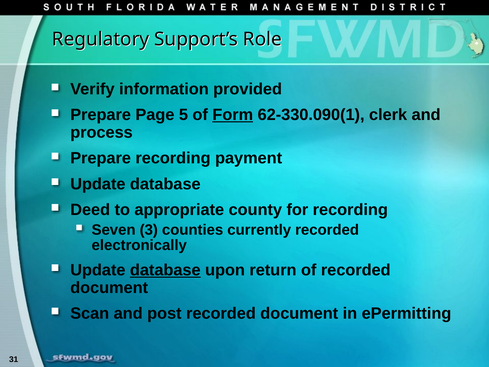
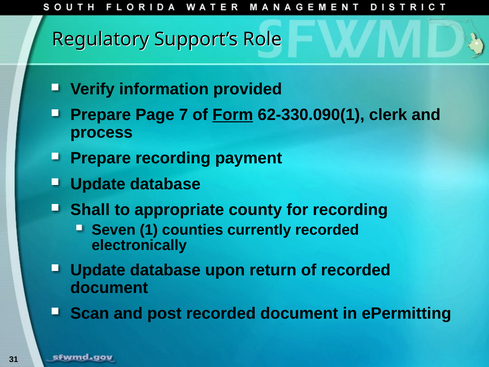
5: 5 -> 7
Deed: Deed -> Shall
3: 3 -> 1
database at (165, 270) underline: present -> none
